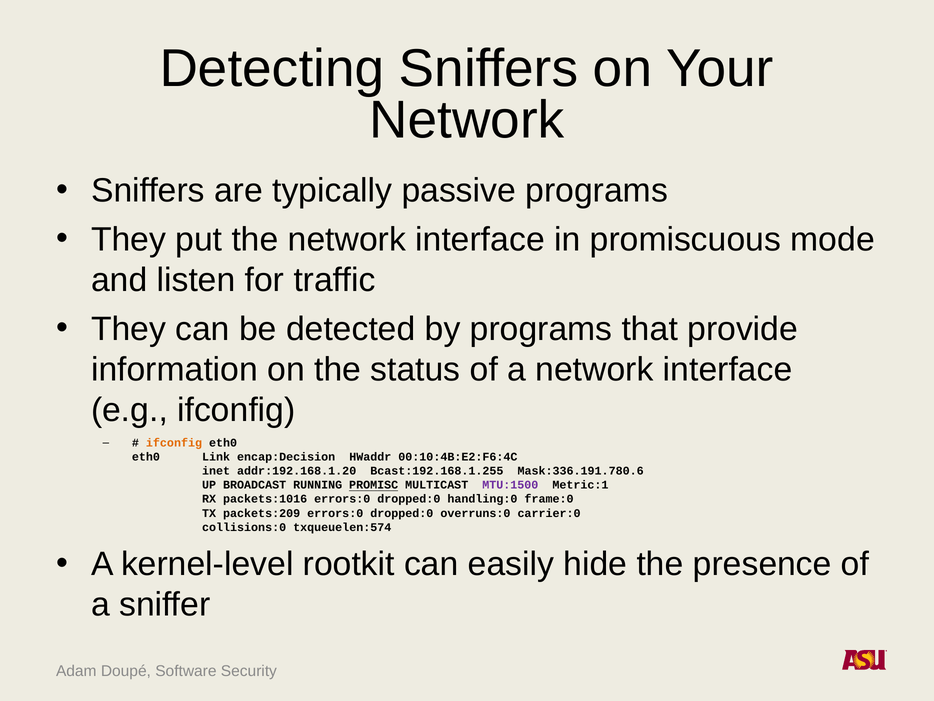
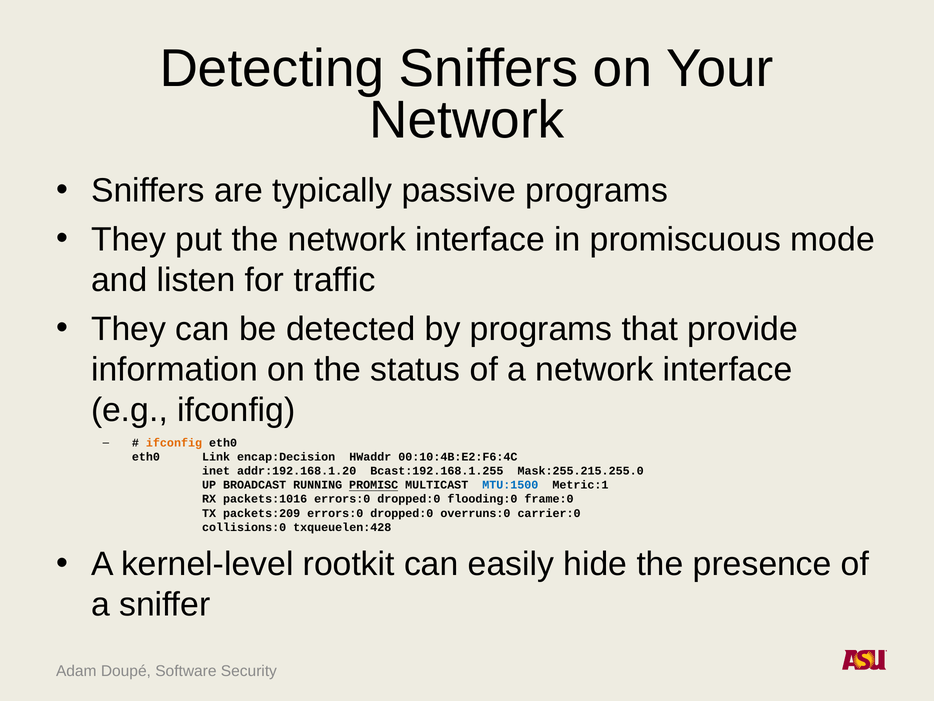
Mask:336.191.780.6: Mask:336.191.780.6 -> Mask:255.215.255.0
MTU:1500 colour: purple -> blue
handling:0: handling:0 -> flooding:0
txqueuelen:574: txqueuelen:574 -> txqueuelen:428
